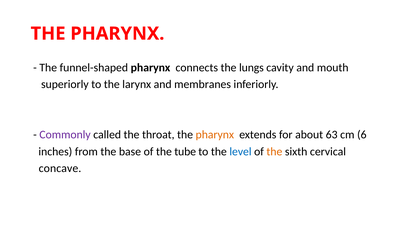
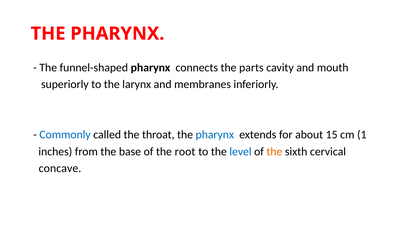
lungs: lungs -> parts
Commonly colour: purple -> blue
pharynx at (215, 135) colour: orange -> blue
63: 63 -> 15
6: 6 -> 1
tube: tube -> root
